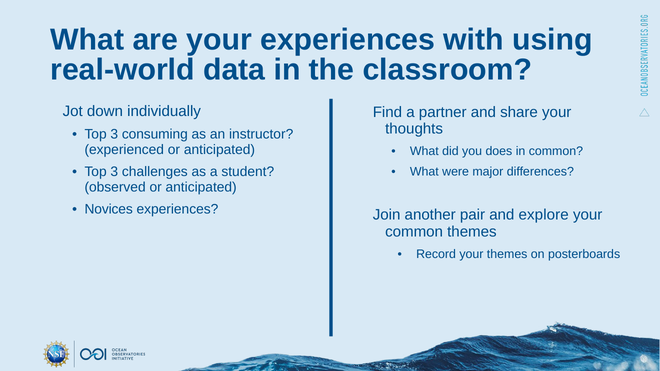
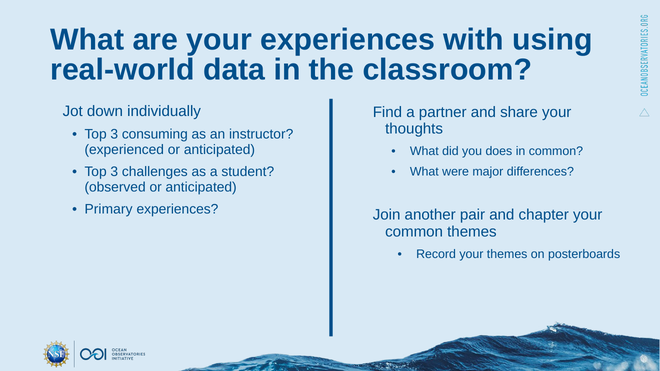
Novices: Novices -> Primary
explore: explore -> chapter
